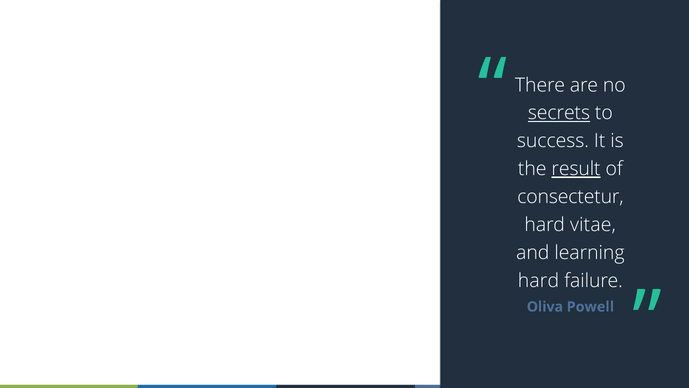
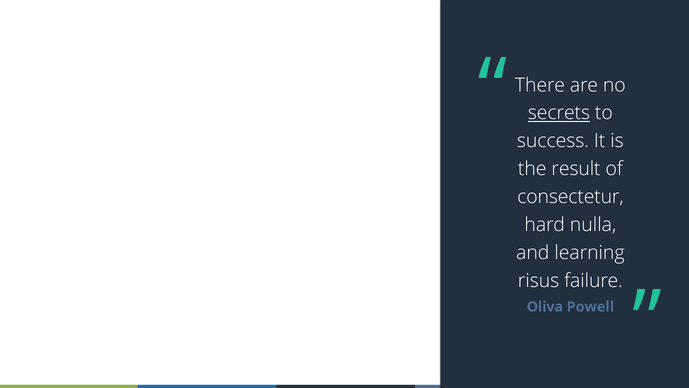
result underline: present -> none
vitae: vitae -> nulla
hard at (538, 280): hard -> risus
